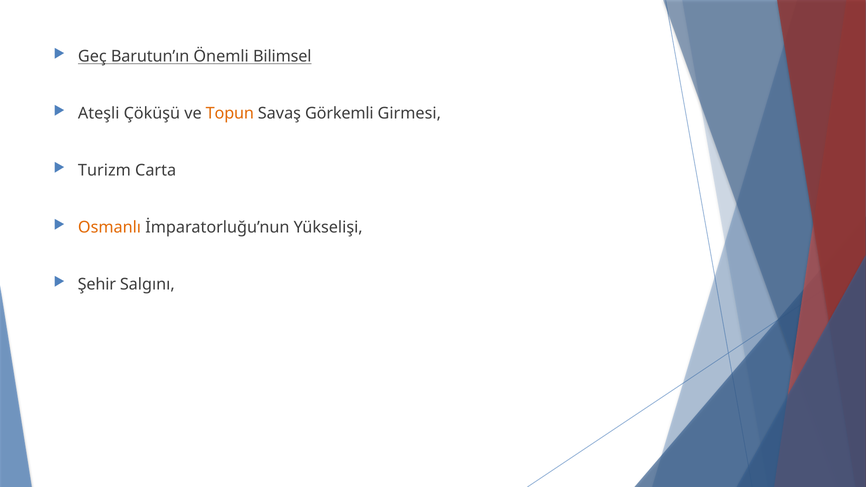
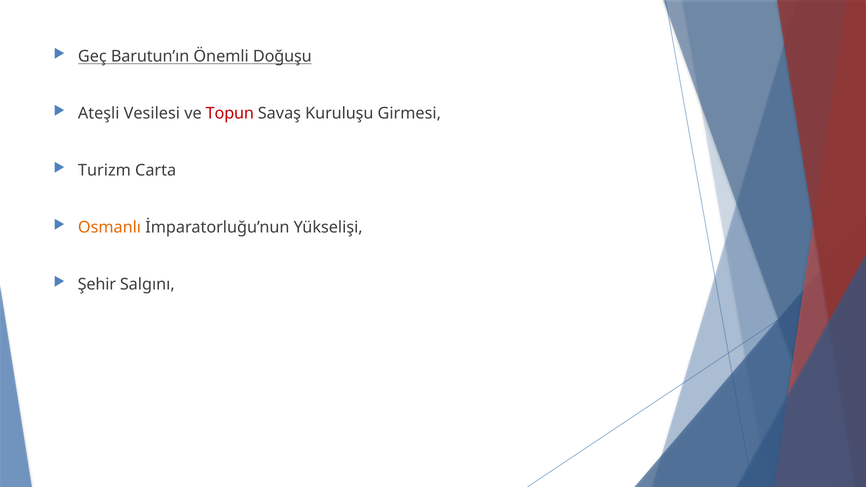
Bilimsel: Bilimsel -> Doğuşu
Çöküşü: Çöküşü -> Vesilesi
Topun colour: orange -> red
Görkemli: Görkemli -> Kuruluşu
